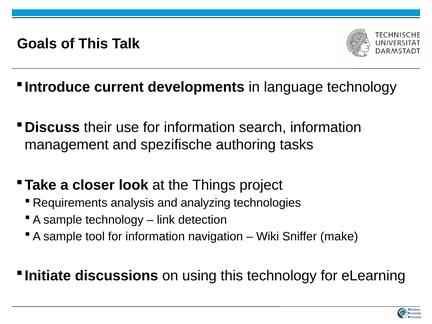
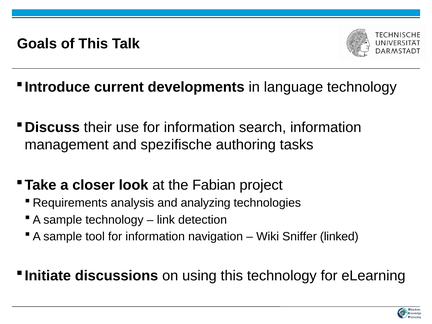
Things: Things -> Fabian
make: make -> linked
